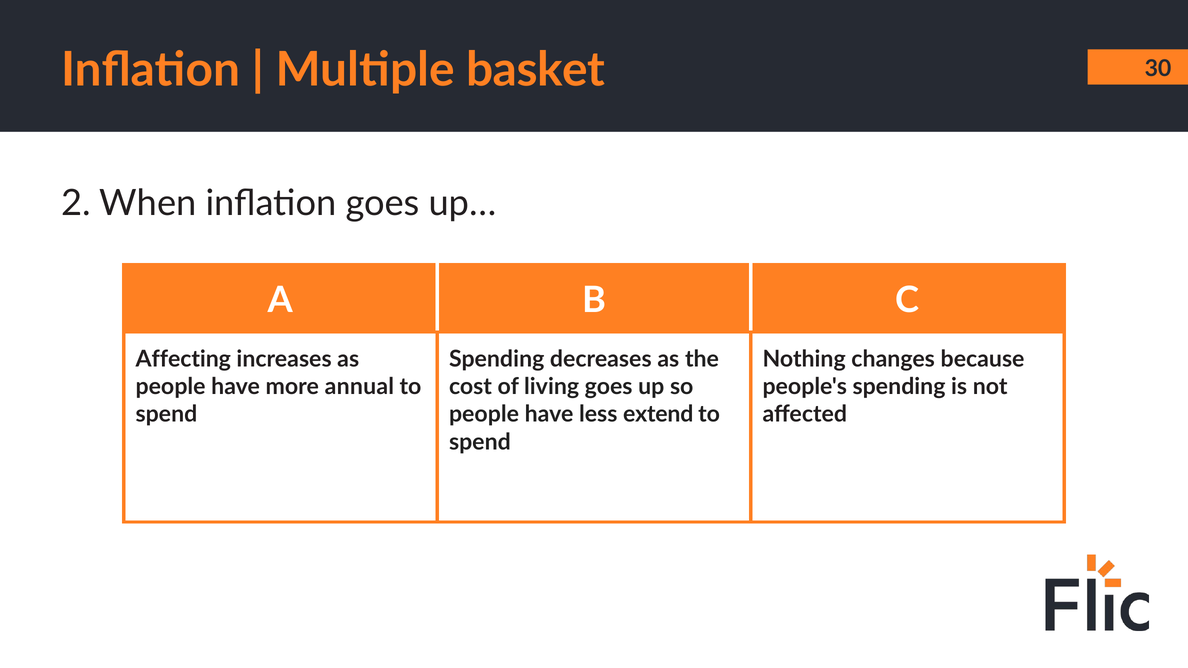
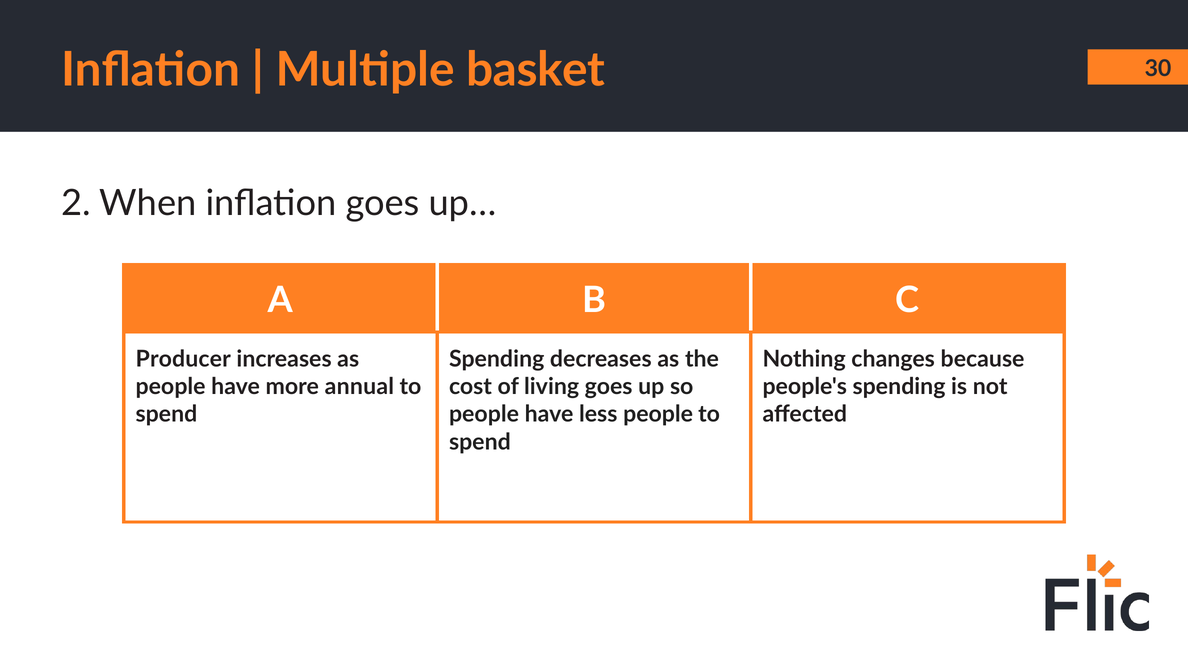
Affecting: Affecting -> Producer
less extend: extend -> people
